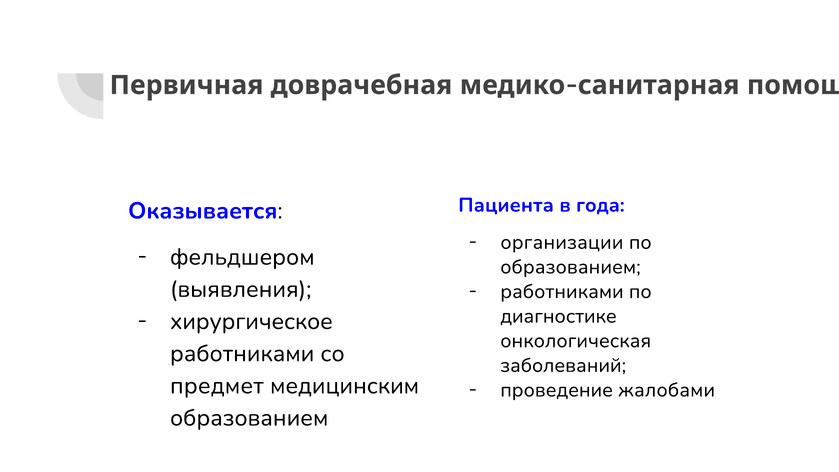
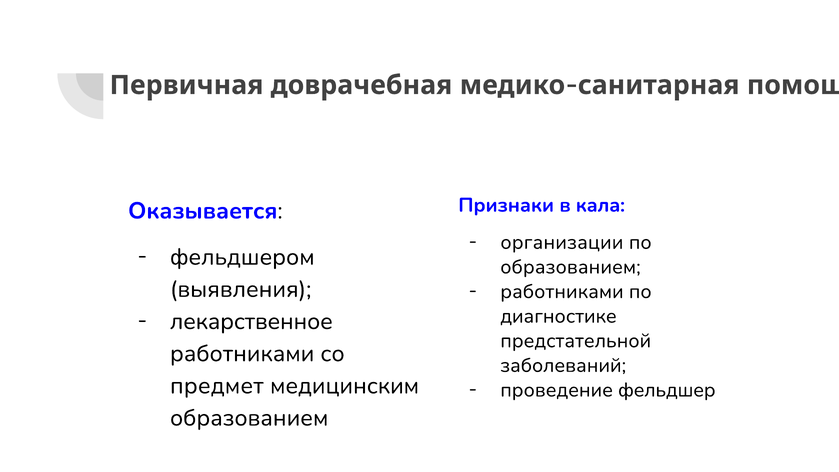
Пациента: Пациента -> Признаки
года: года -> кала
хирургическое: хирургическое -> лекарственное
онкологическая: онкологическая -> предстательной
жалобами: жалобами -> фельдшер
